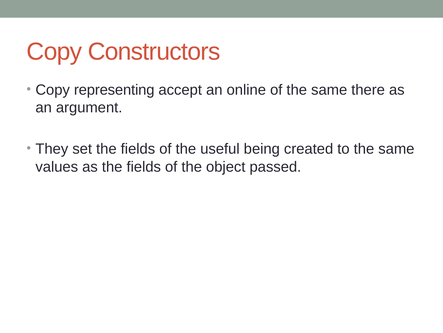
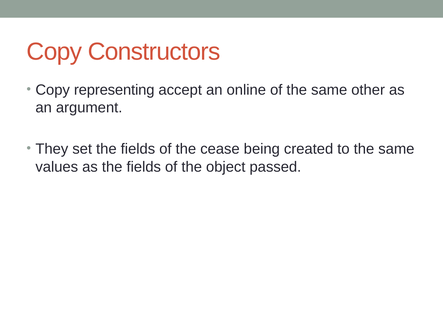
there: there -> other
useful: useful -> cease
